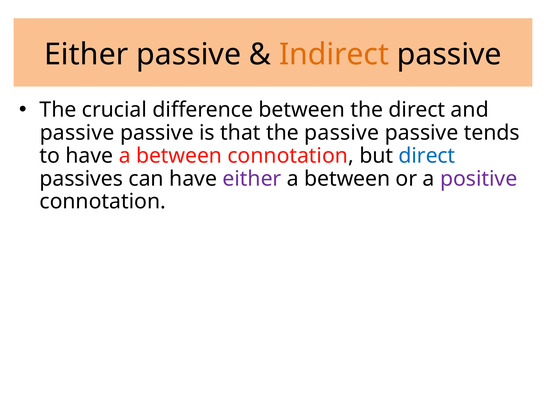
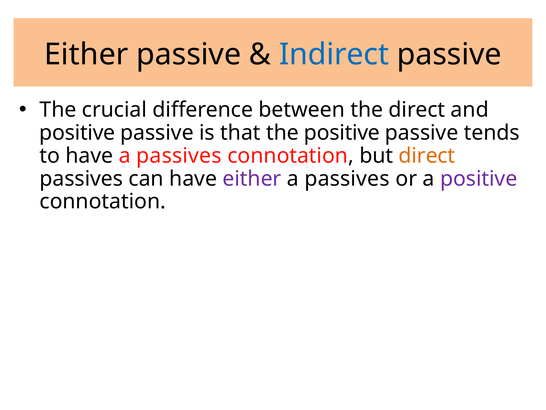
Indirect colour: orange -> blue
passive at (77, 133): passive -> positive
the passive: passive -> positive
have a between: between -> passives
direct at (427, 156) colour: blue -> orange
between at (347, 178): between -> passives
